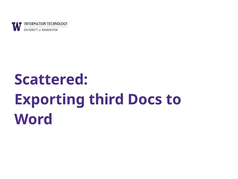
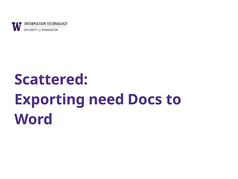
third: third -> need
